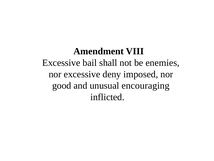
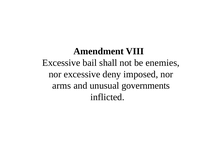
good: good -> arms
encouraging: encouraging -> governments
